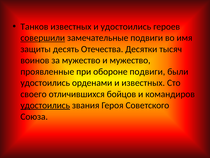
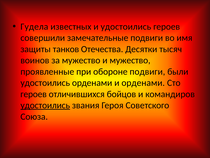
Танков: Танков -> Гудела
совершили underline: present -> none
десять: десять -> танков
и известных: известных -> орденами
своего at (34, 94): своего -> героев
